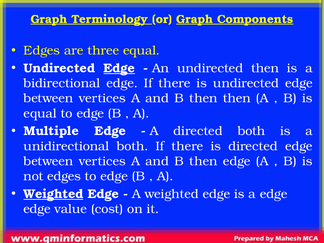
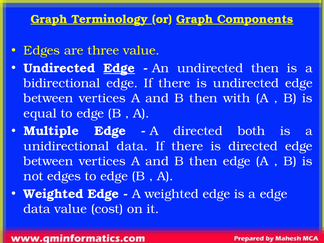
three equal: equal -> value
then then: then -> with
unidirectional both: both -> data
Weighted at (53, 194) underline: present -> none
edge at (37, 209): edge -> data
